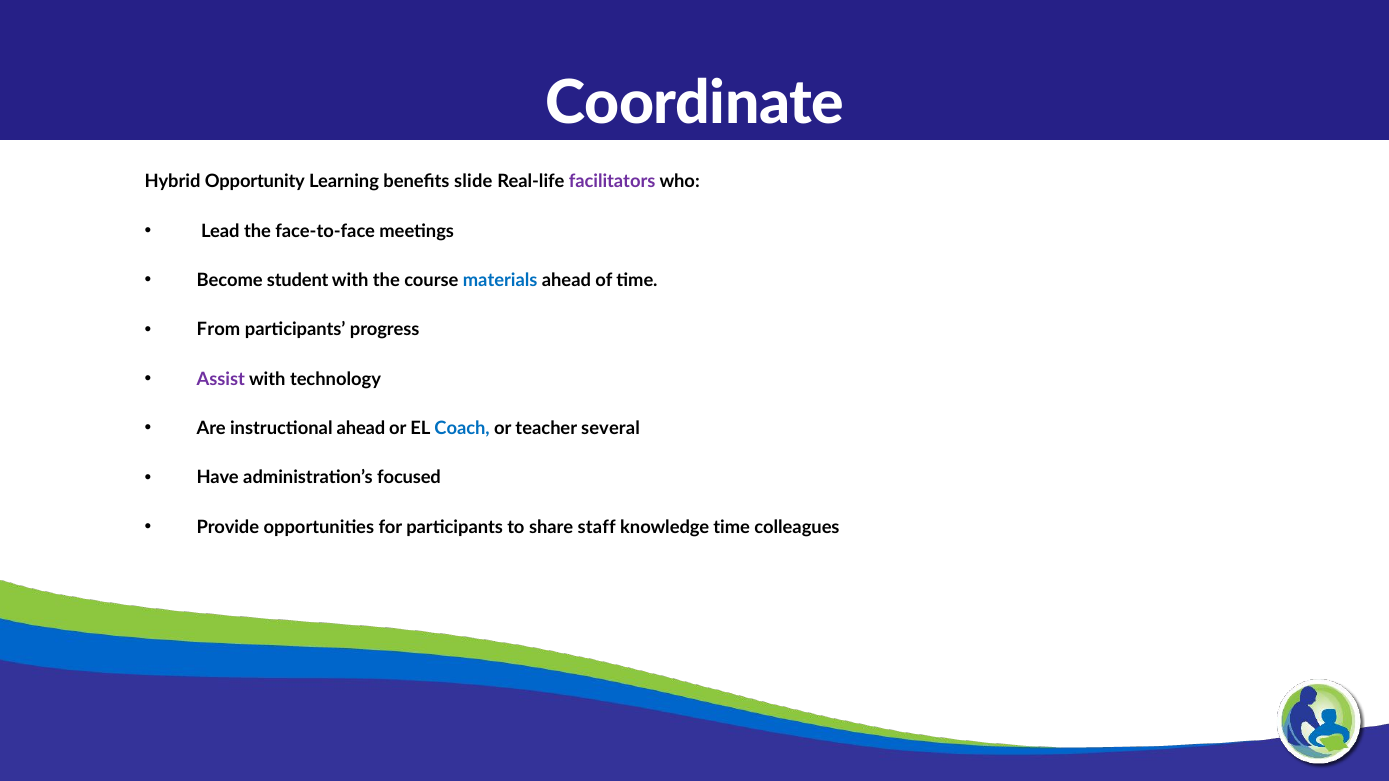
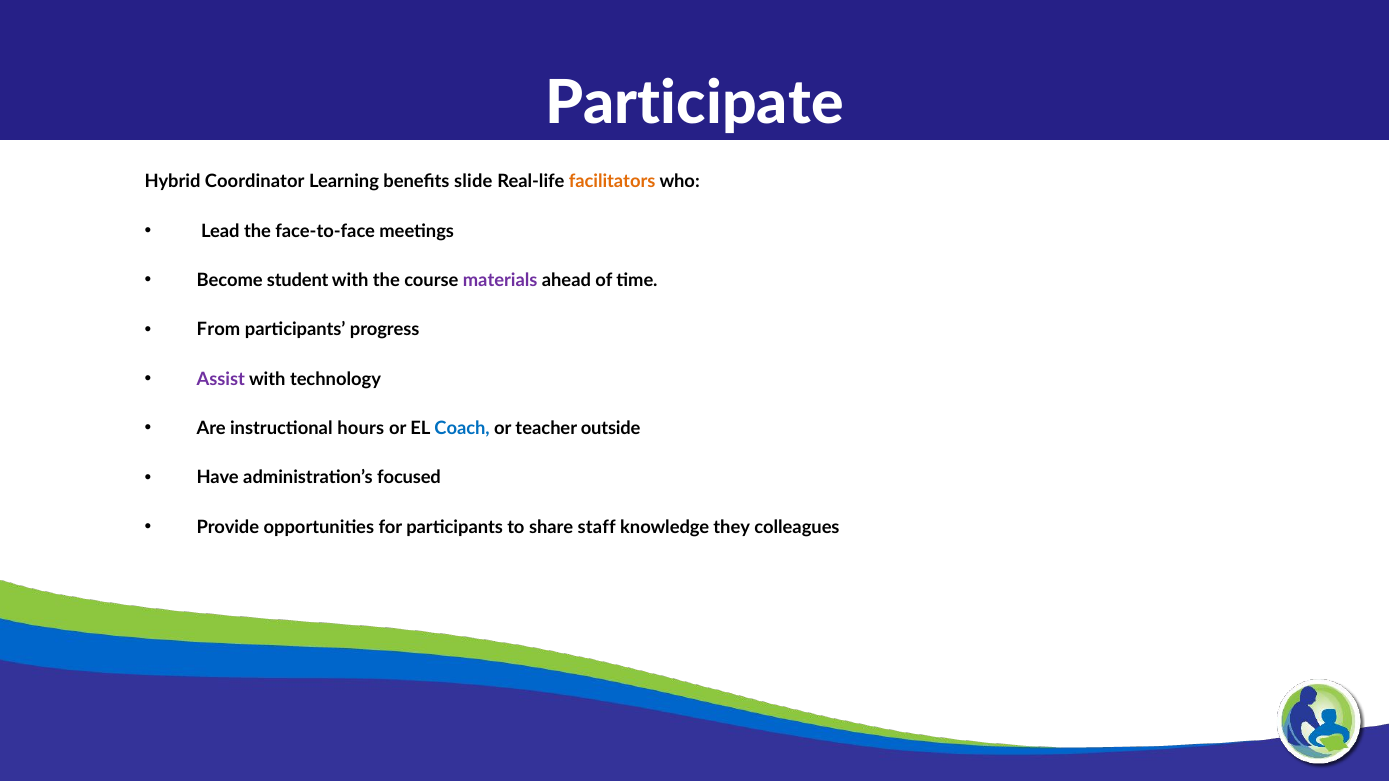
Coordinate: Coordinate -> Participate
Opportunity: Opportunity -> Coordinator
facilitators colour: purple -> orange
materials colour: blue -> purple
instructional ahead: ahead -> hours
several: several -> outside
knowledge time: time -> they
